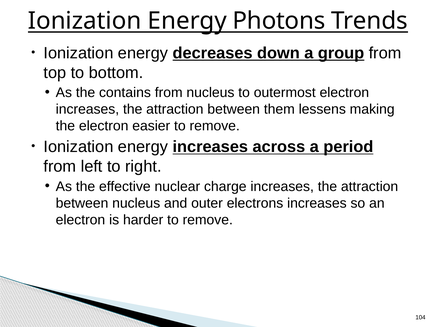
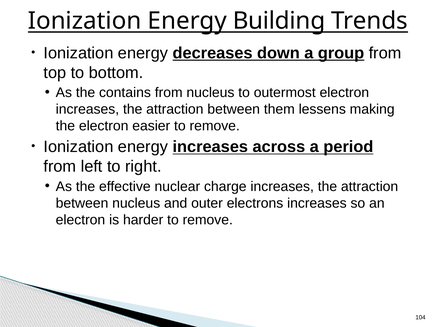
Photons: Photons -> Building
